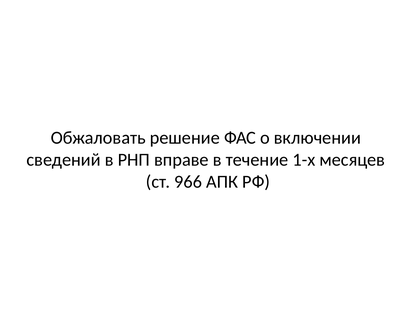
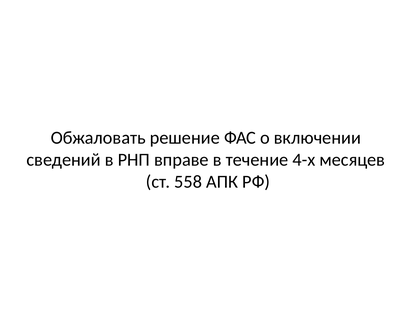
1-х: 1-х -> 4-х
966: 966 -> 558
